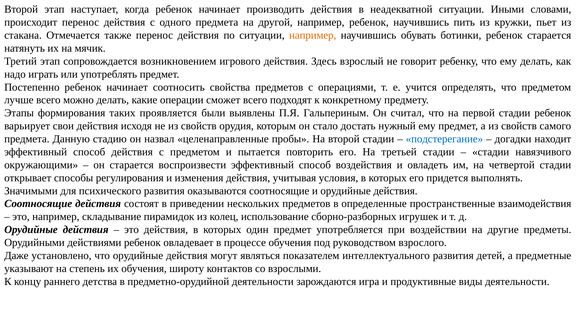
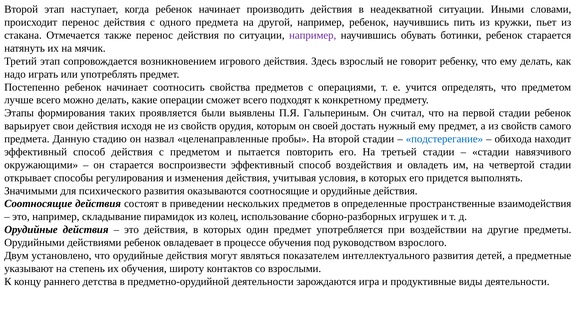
например at (313, 35) colour: orange -> purple
стало: стало -> своей
догадки: догадки -> обихода
Даже: Даже -> Двум
